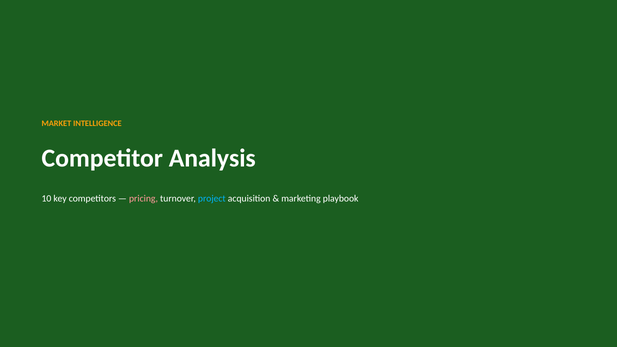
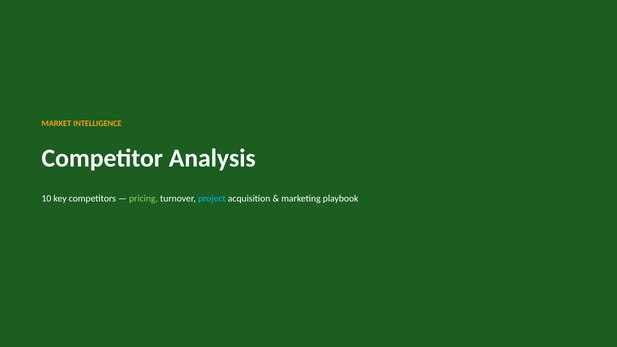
pricing colour: pink -> light green
